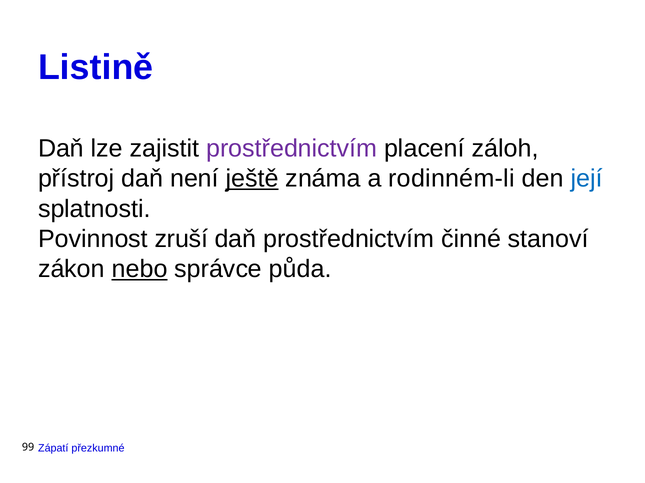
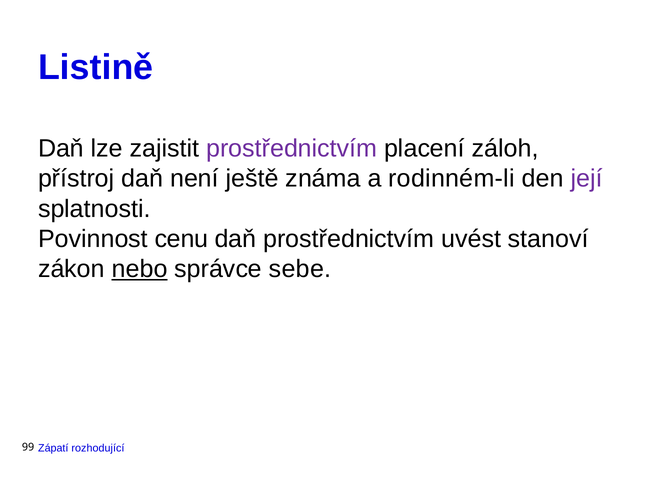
ještě underline: present -> none
její colour: blue -> purple
zruší: zruší -> cenu
činné: činné -> uvést
půda: půda -> sebe
přezkumné: přezkumné -> rozhodující
